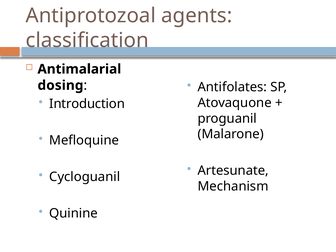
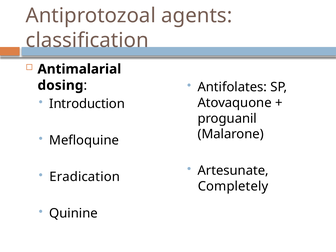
Cycloguanil: Cycloguanil -> Eradication
Mechanism: Mechanism -> Completely
